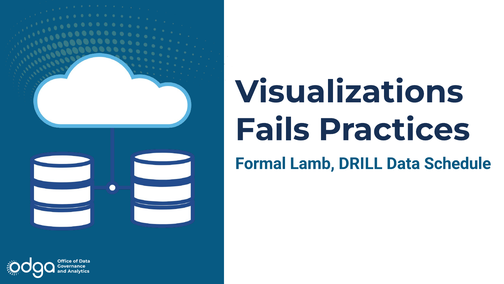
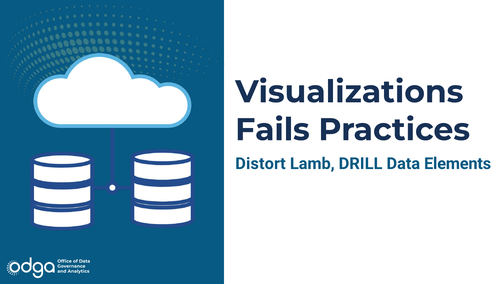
Formal: Formal -> Distort
Schedule: Schedule -> Elements
